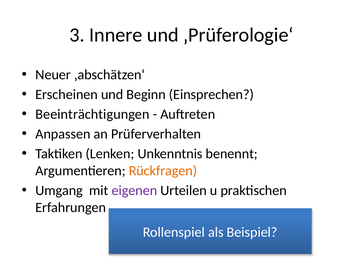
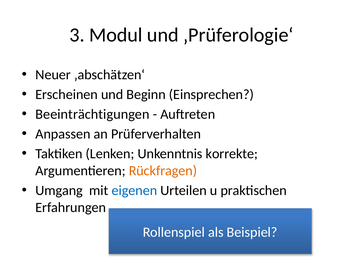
Innere: Innere -> Modul
benennt: benennt -> korrekte
eigenen colour: purple -> blue
